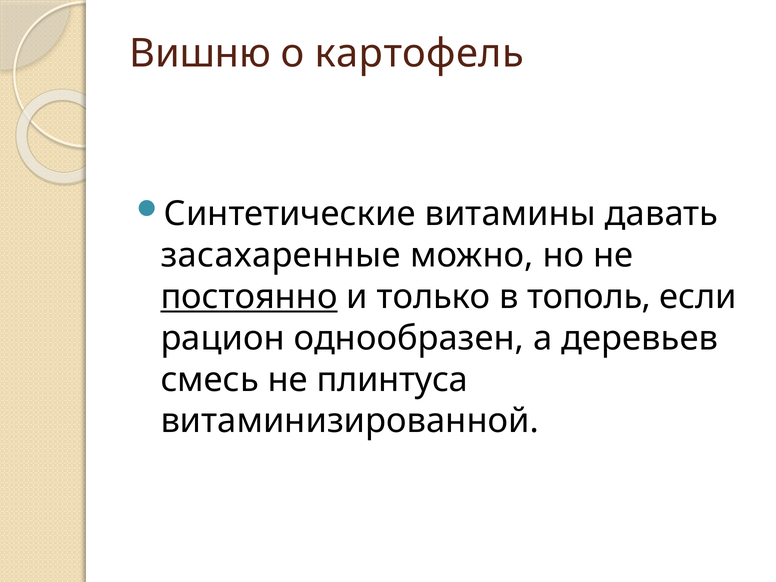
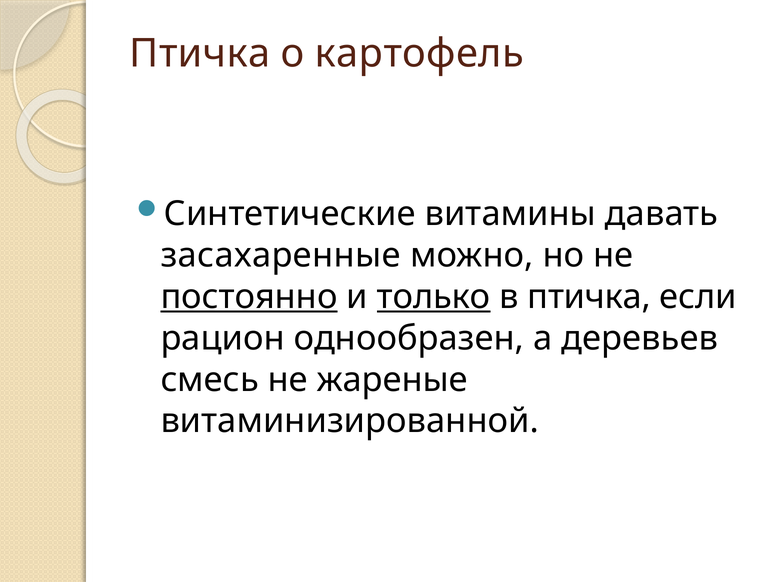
Вишню at (200, 54): Вишню -> Птичка
только underline: none -> present
в тополь: тополь -> птичка
плинтуса: плинтуса -> жареные
